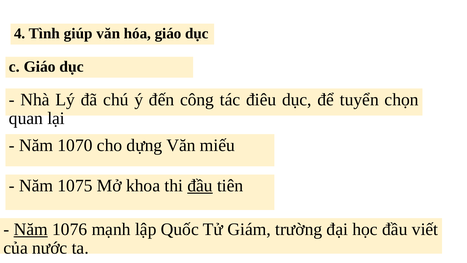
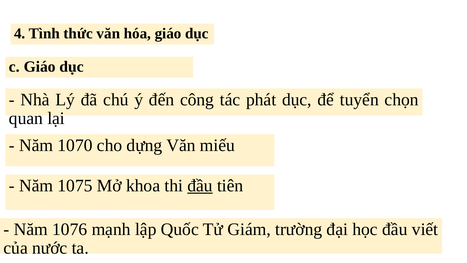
giúp: giúp -> thức
điêu: điêu -> phát
Năm at (31, 229) underline: present -> none
